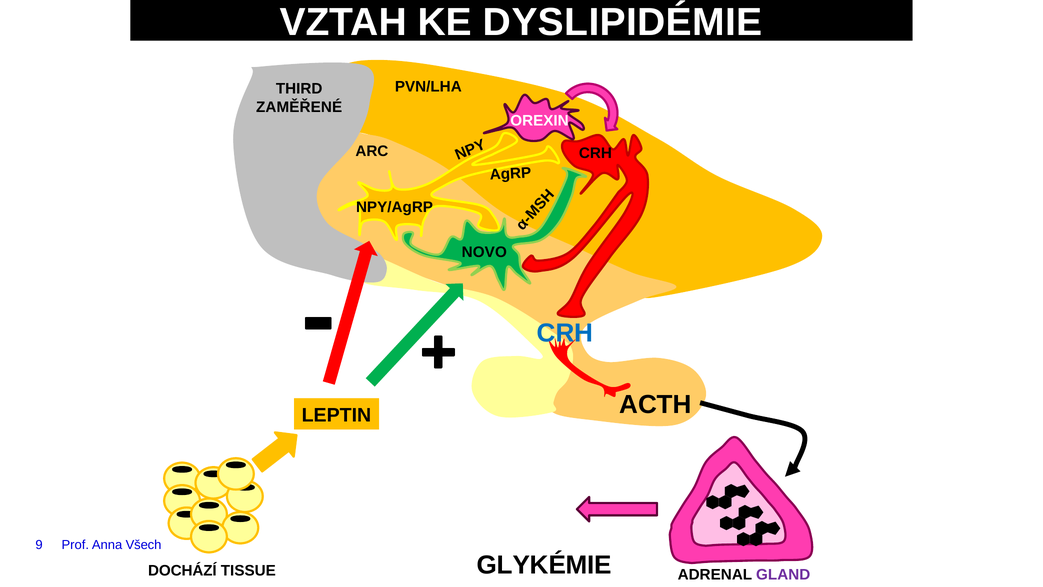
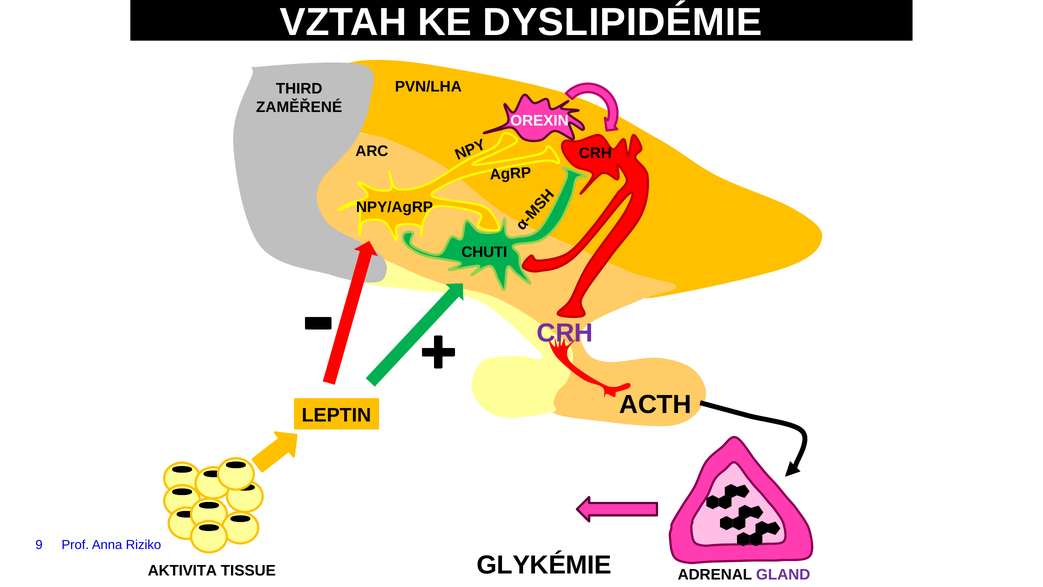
NOVO: NOVO -> CHUTI
CRH at (565, 333) colour: blue -> purple
Všech: Všech -> Riziko
DOCHÁZÍ: DOCHÁZÍ -> AKTIVITA
